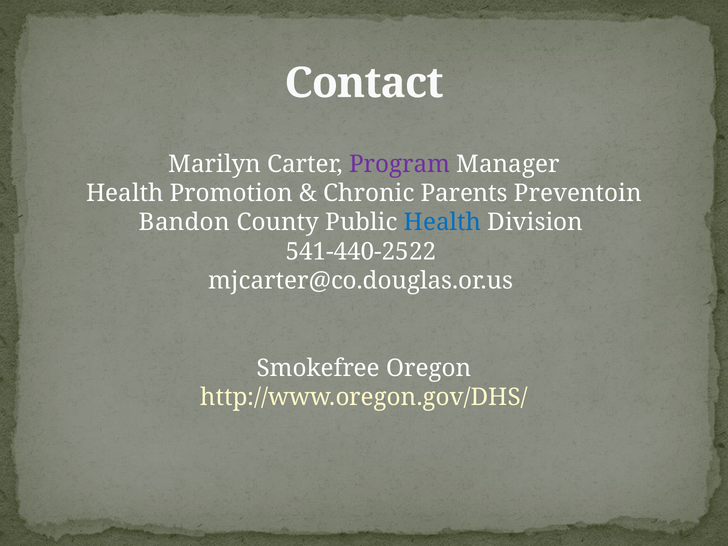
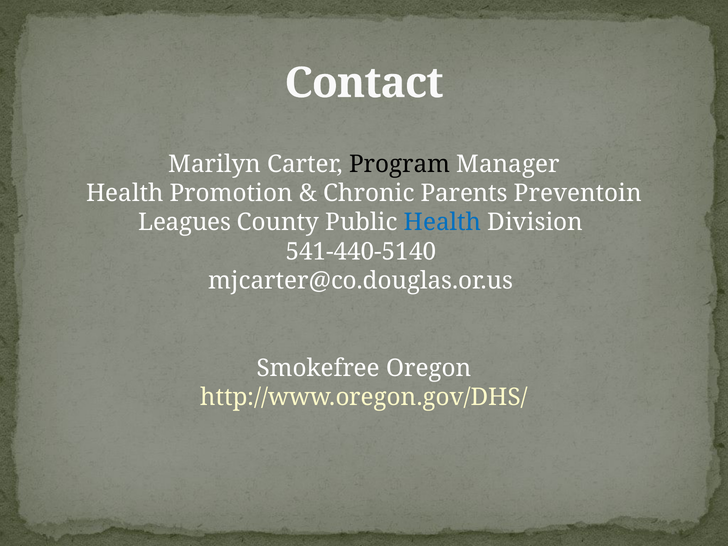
Program colour: purple -> black
Bandon: Bandon -> Leagues
541-440-2522: 541-440-2522 -> 541-440-5140
